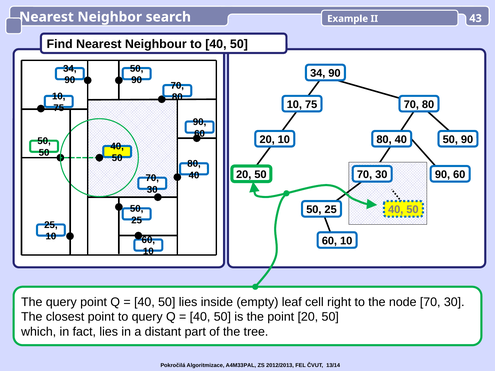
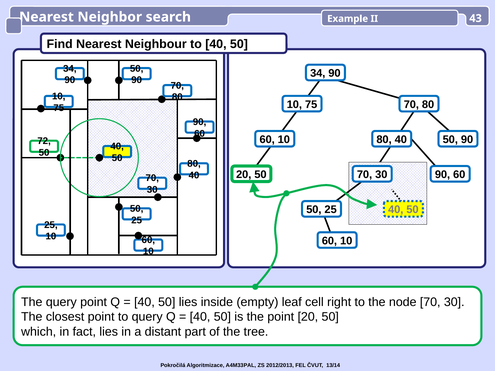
20 at (267, 140): 20 -> 60
50 at (44, 141): 50 -> 72
